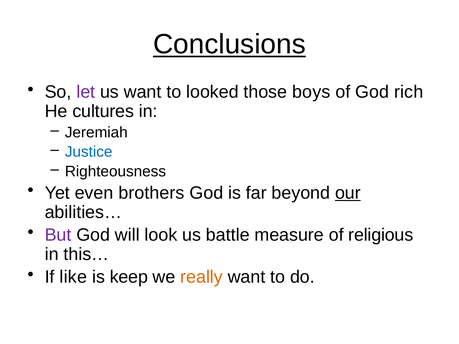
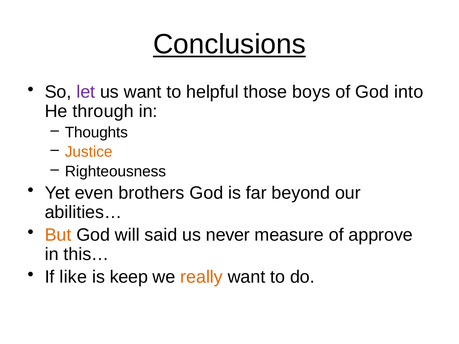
looked: looked -> helpful
rich: rich -> into
cultures: cultures -> through
Jeremiah: Jeremiah -> Thoughts
Justice colour: blue -> orange
our underline: present -> none
But colour: purple -> orange
look: look -> said
battle: battle -> never
religious: religious -> approve
